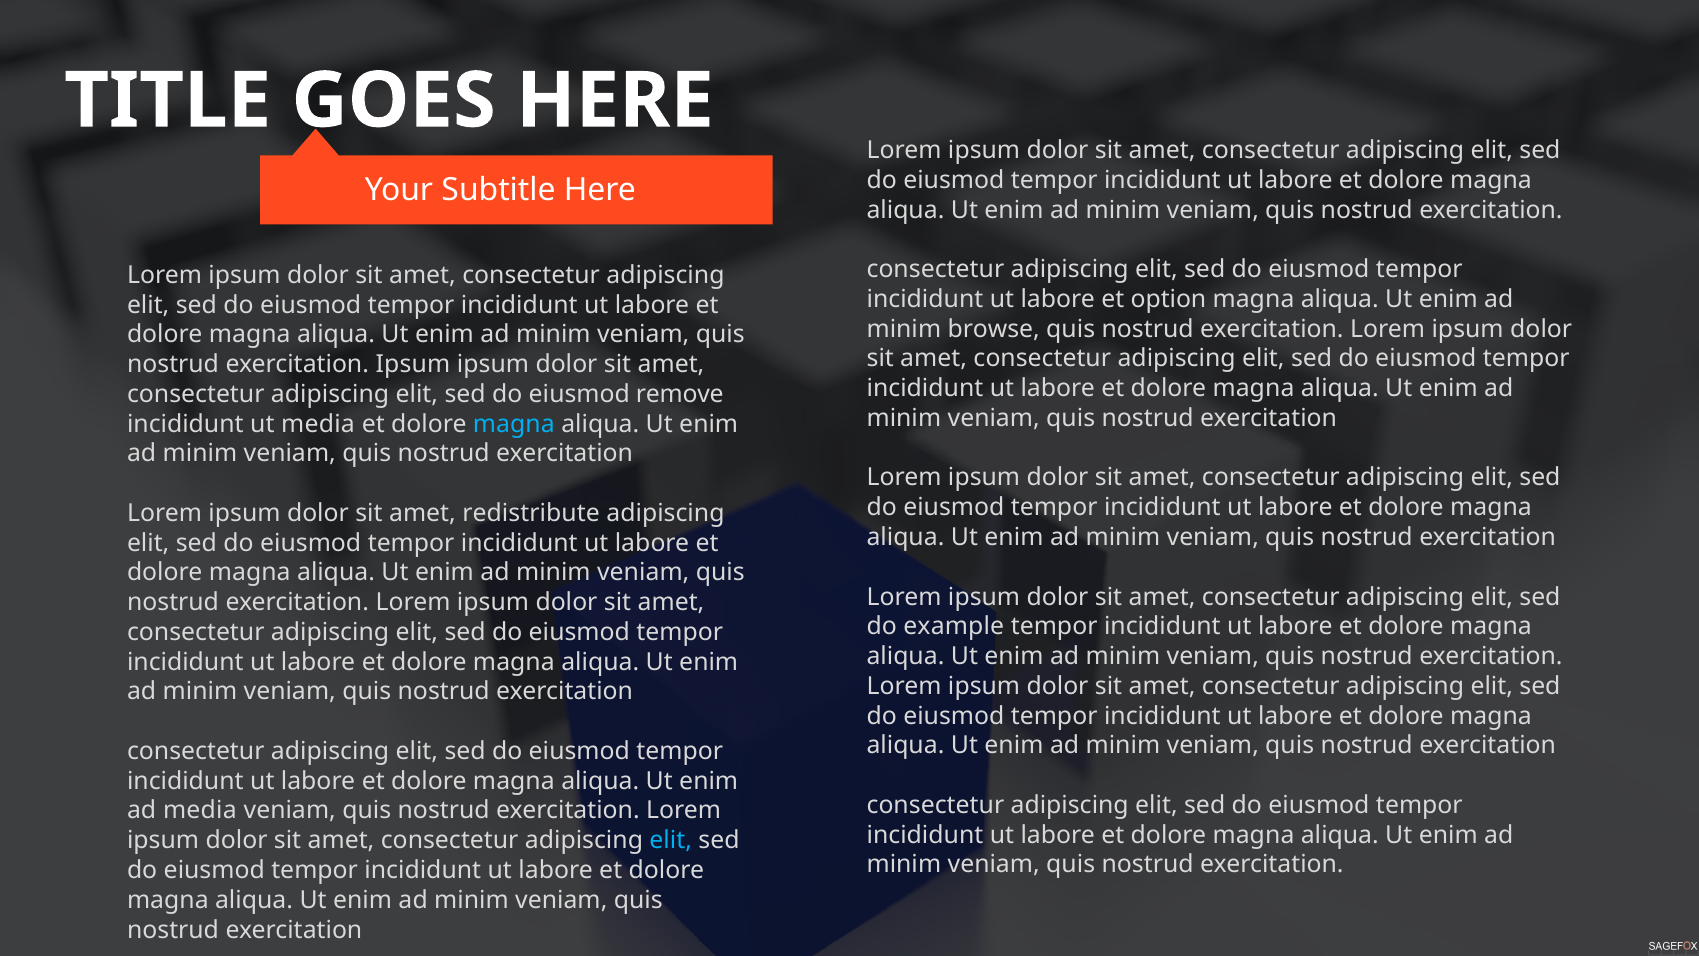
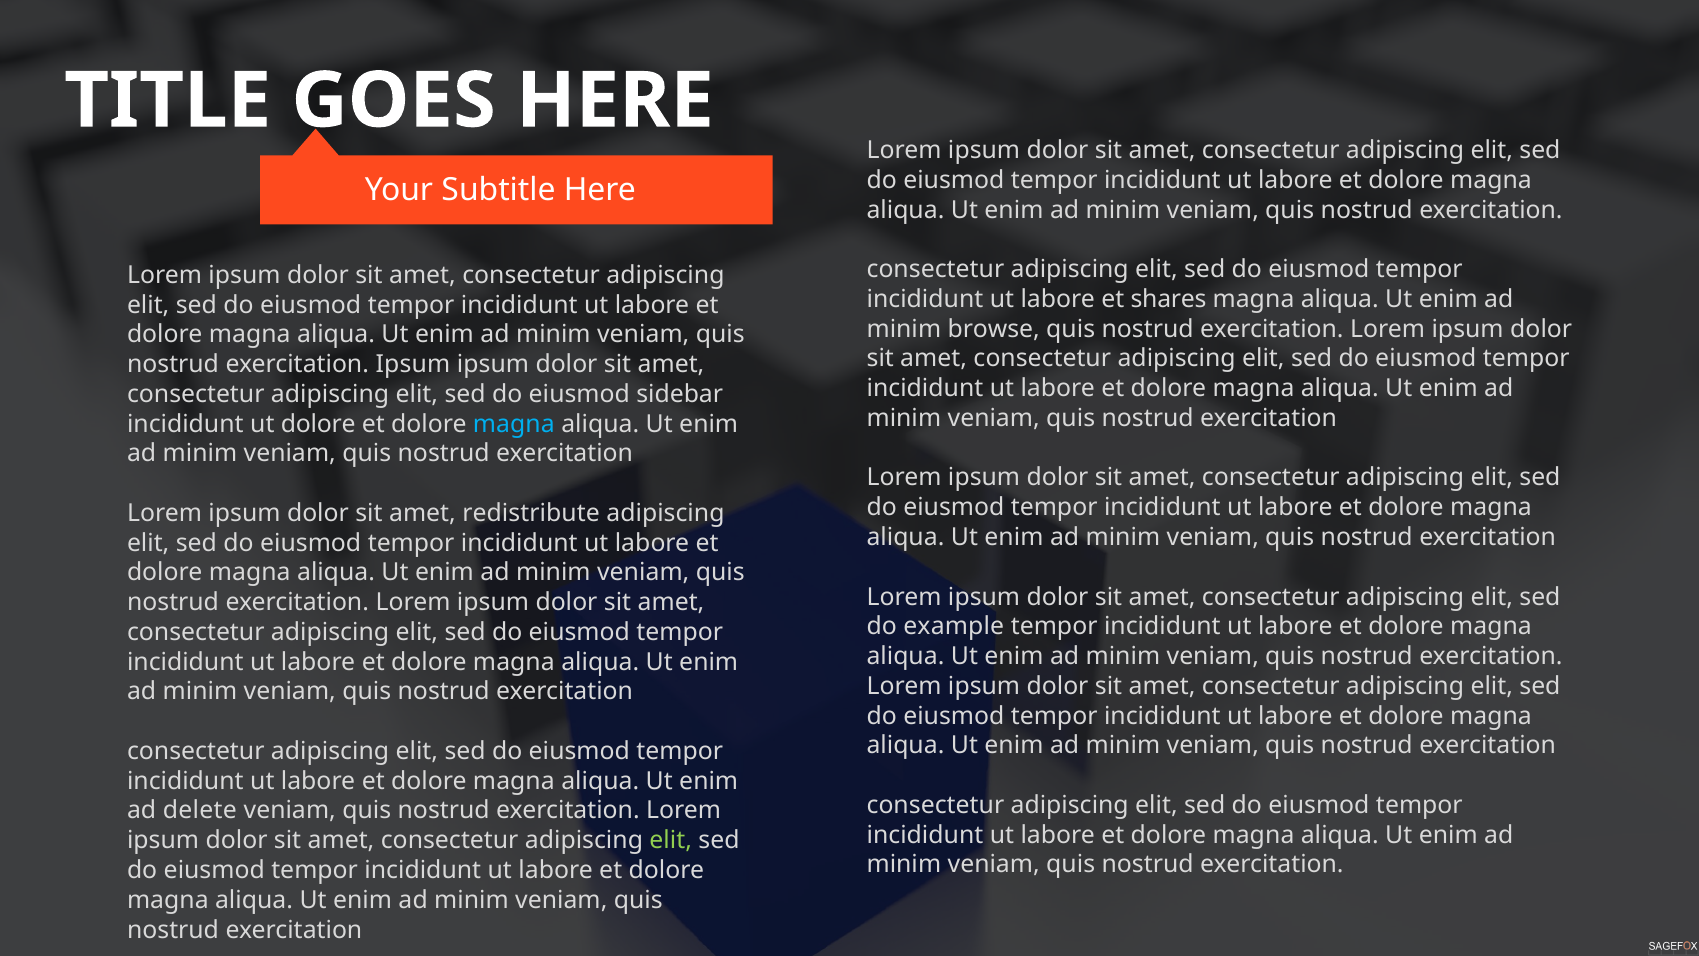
option: option -> shares
remove: remove -> sidebar
ut media: media -> dolore
ad media: media -> delete
elit at (671, 840) colour: light blue -> light green
